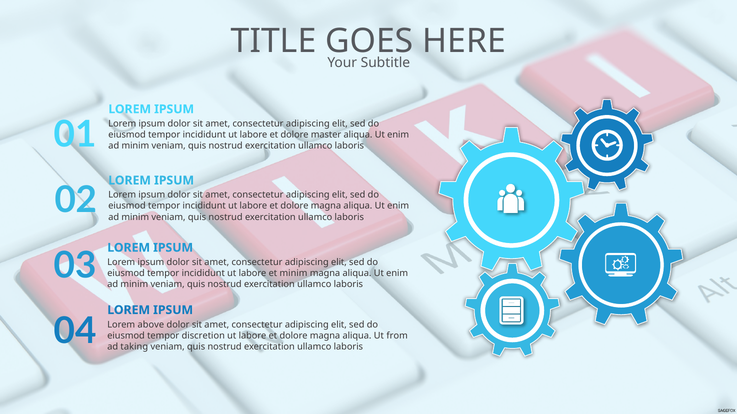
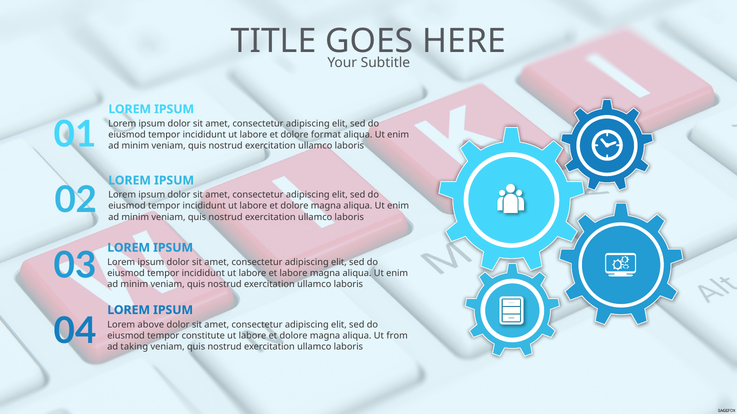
master: master -> format
et minim: minim -> labore
discretion: discretion -> constitute
